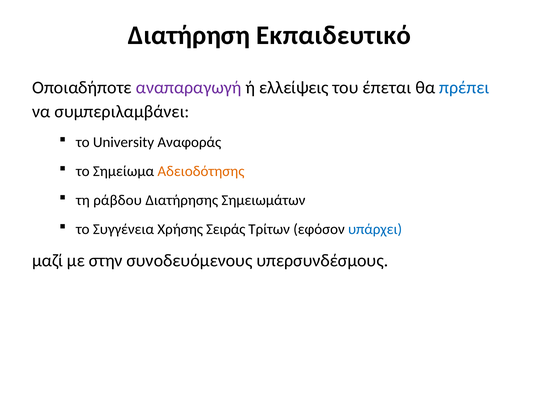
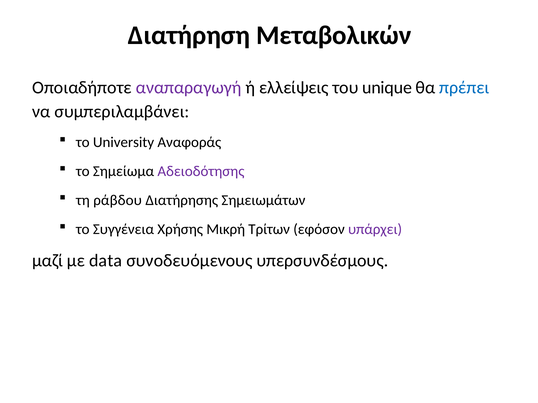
Εκπαιδευτικό: Εκπαιδευτικό -> Μεταβολικών
έπεται: έπεται -> unique
Αδειοδότησης colour: orange -> purple
Σειράς: Σειράς -> Μικρή
υπάρχει colour: blue -> purple
στην: στην -> data
